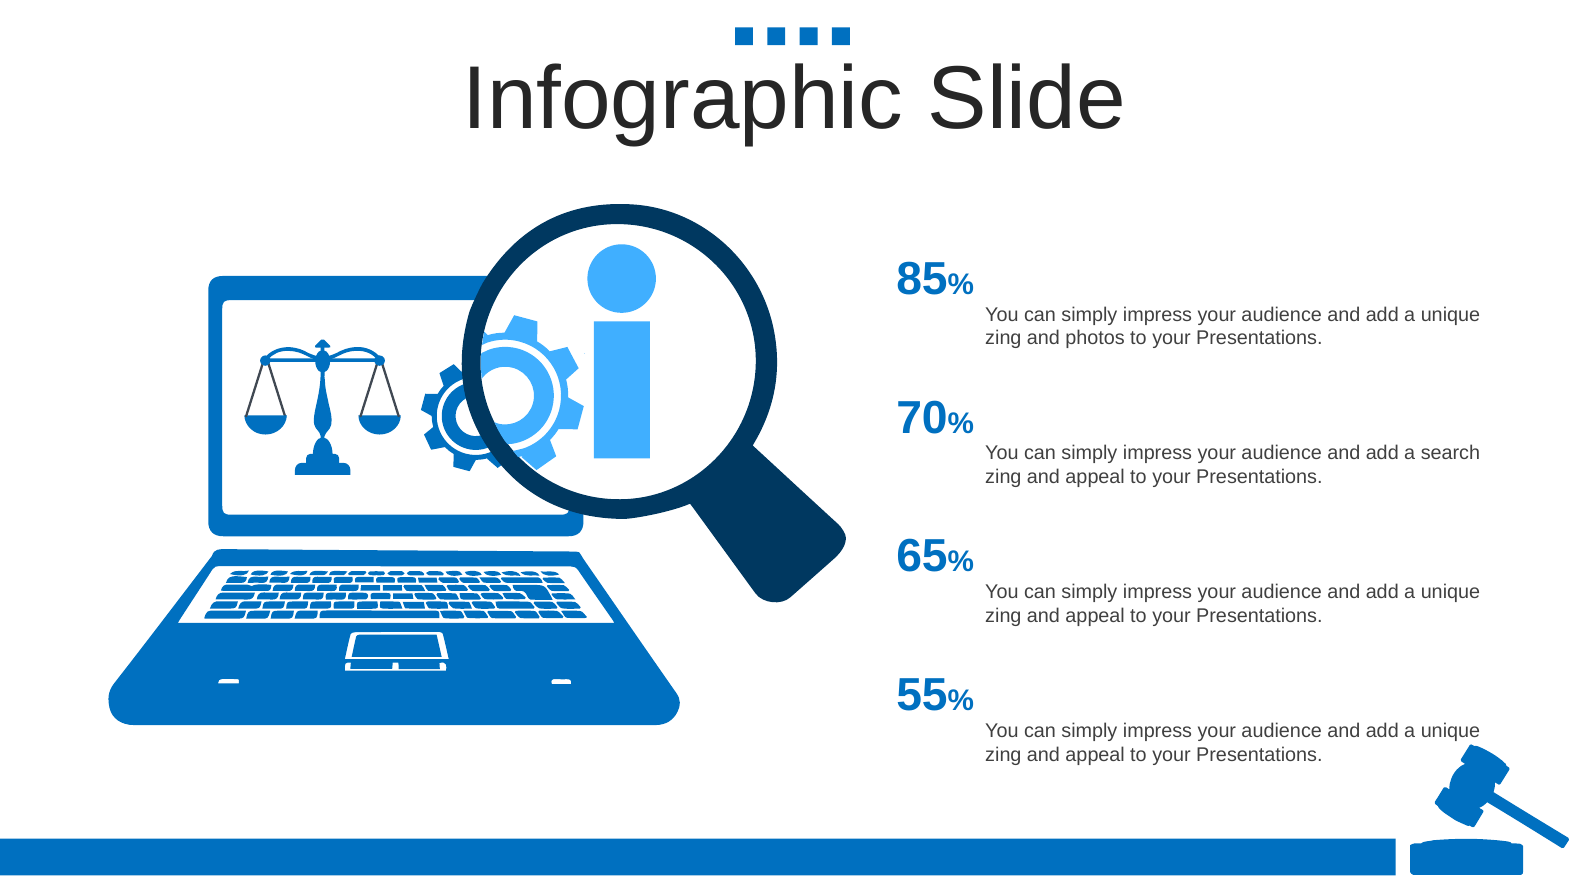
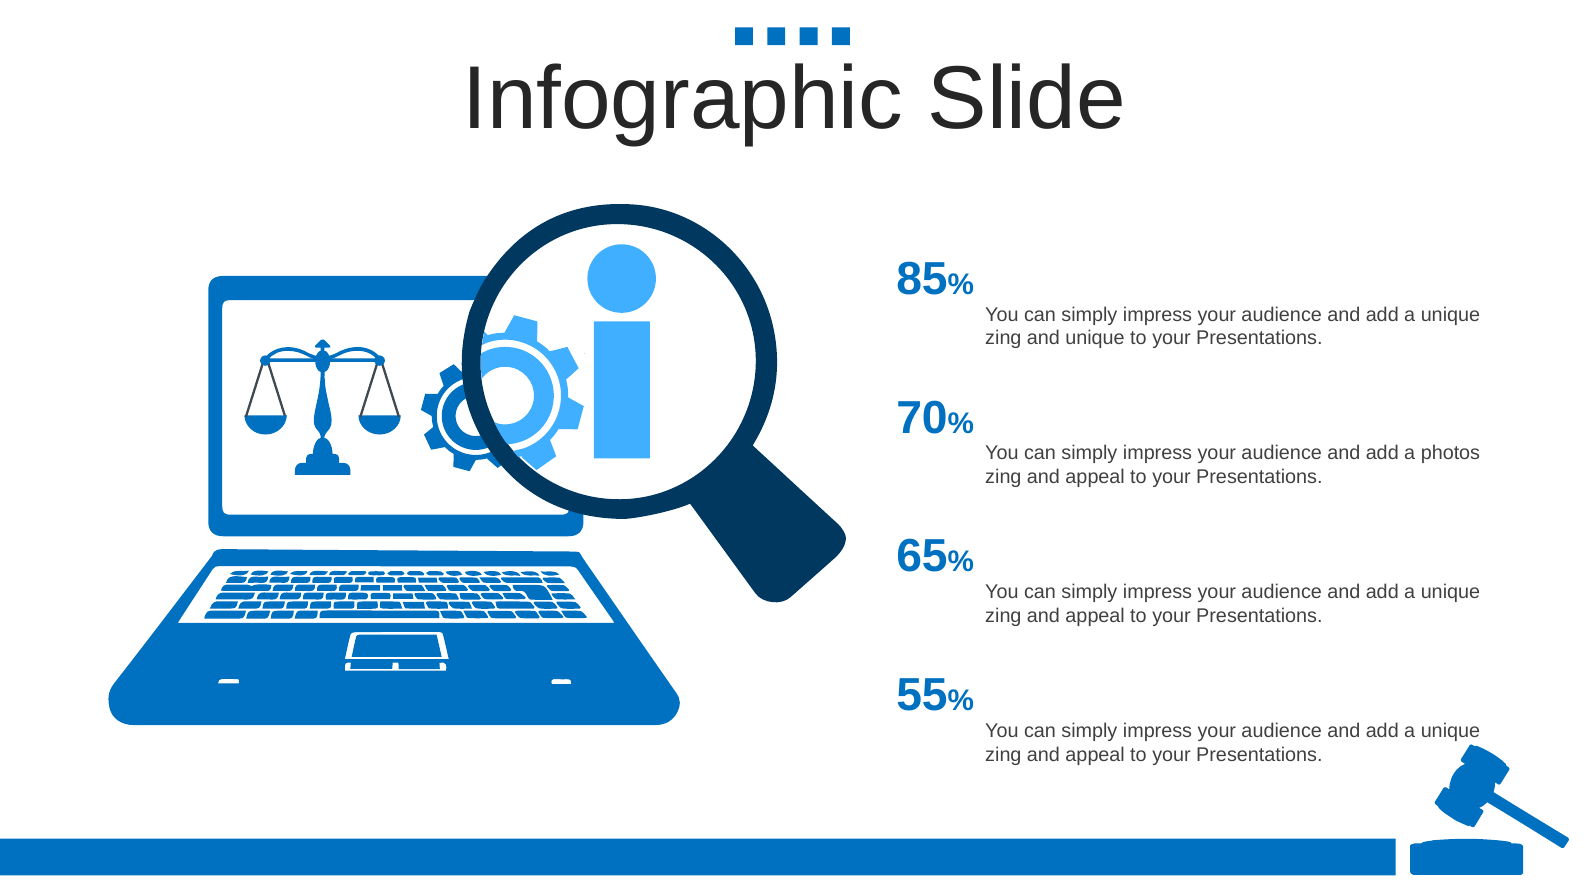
and photos: photos -> unique
search: search -> photos
